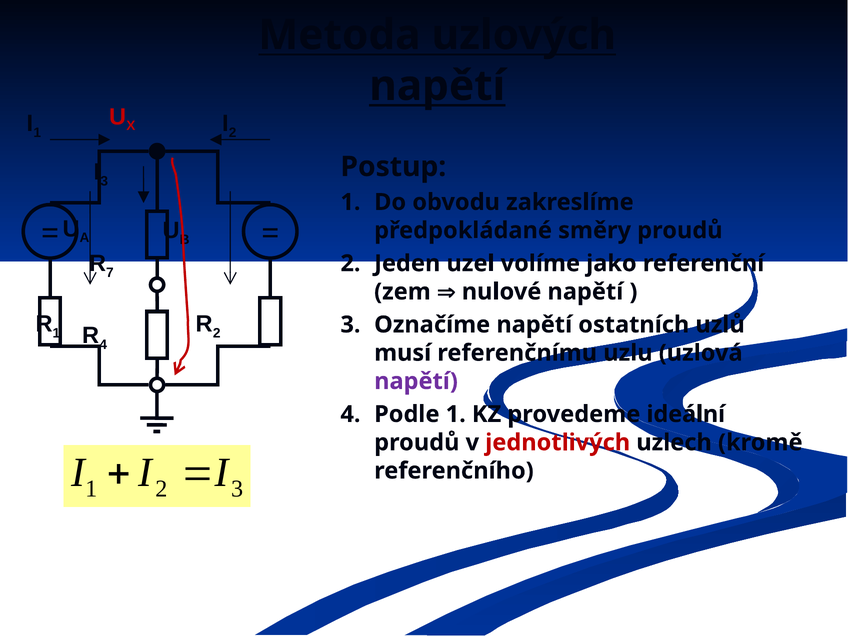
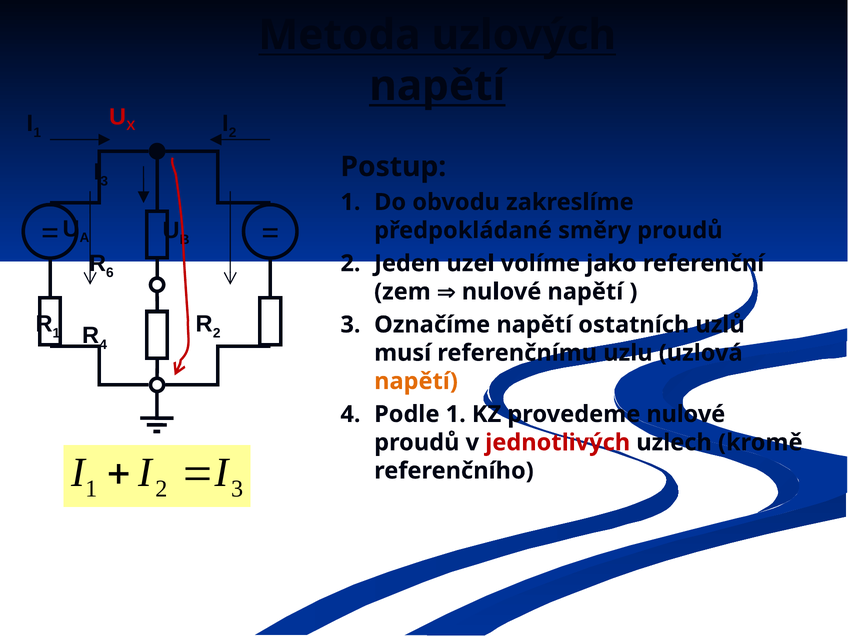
7: 7 -> 6
napětí at (416, 381) colour: purple -> orange
provedeme ideální: ideální -> nulové
